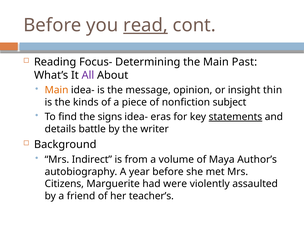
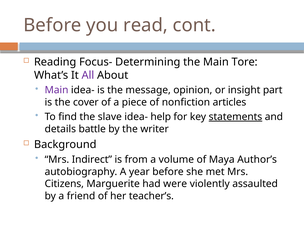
read underline: present -> none
Past: Past -> Tore
Main at (57, 90) colour: orange -> purple
thin: thin -> part
kinds: kinds -> cover
subject: subject -> articles
signs: signs -> slave
eras: eras -> help
